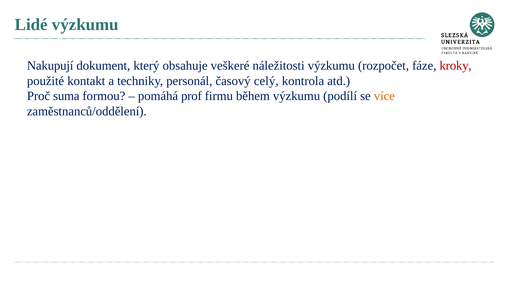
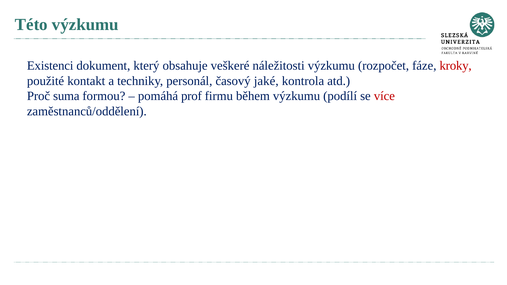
Lidé: Lidé -> Této
Nakupují: Nakupují -> Existenci
celý: celý -> jaké
více colour: orange -> red
